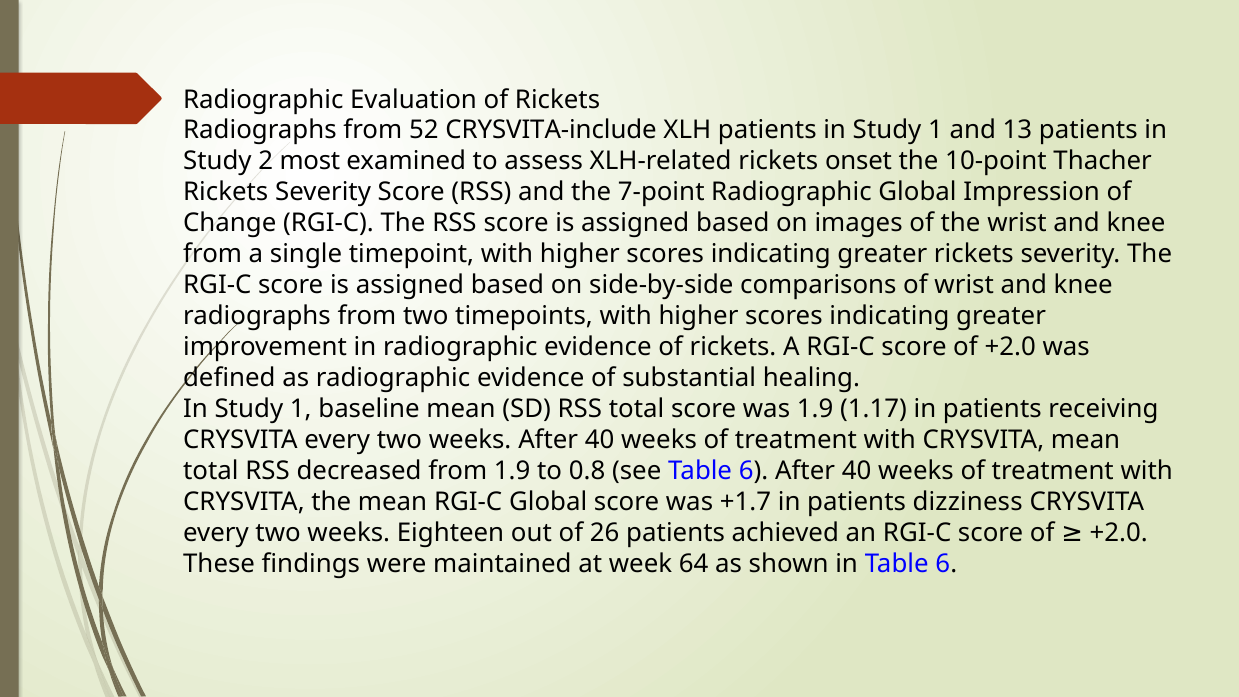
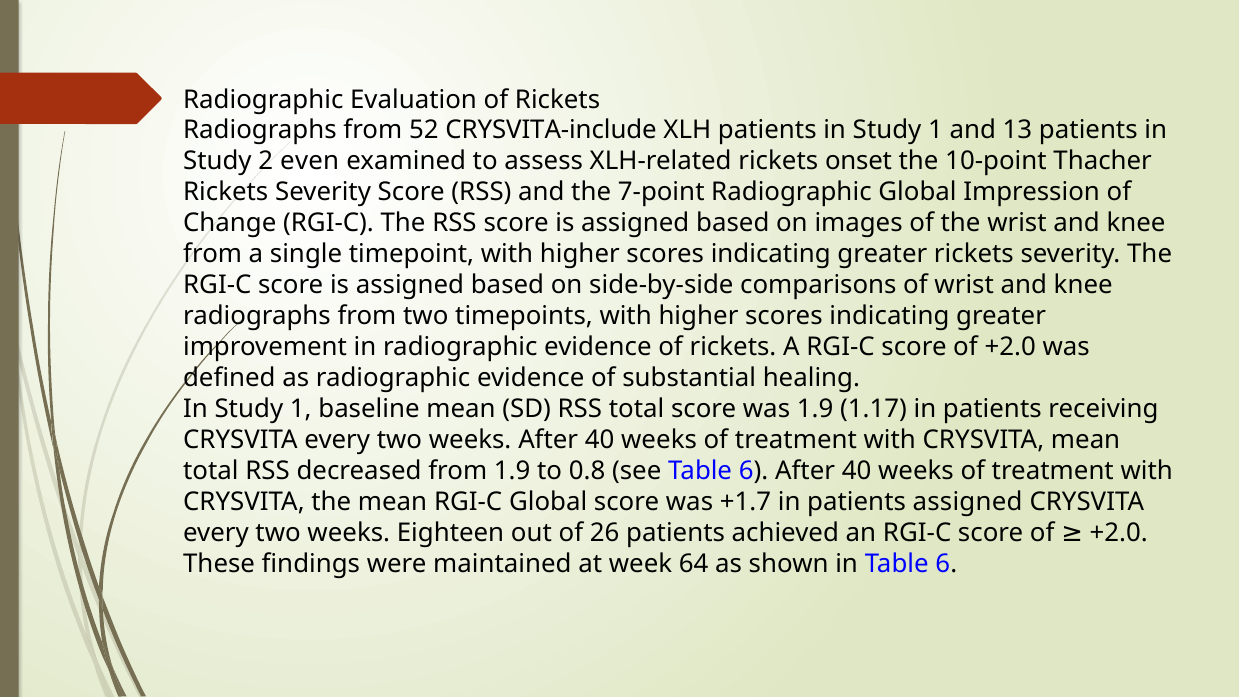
most: most -> even
patients dizziness: dizziness -> assigned
